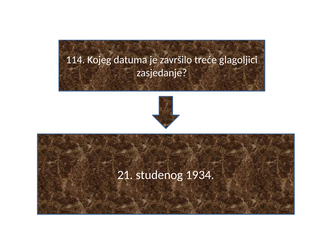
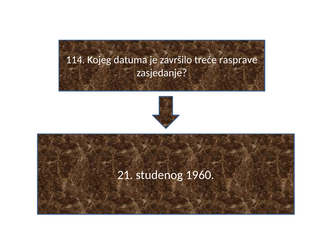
glagoljici: glagoljici -> rasprave
1934: 1934 -> 1960
